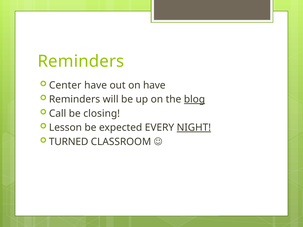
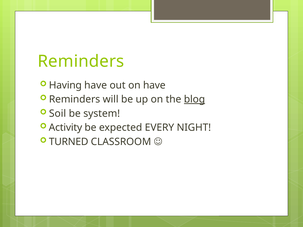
Center: Center -> Having
Call: Call -> Soil
closing: closing -> system
Lesson: Lesson -> Activity
NIGHT underline: present -> none
